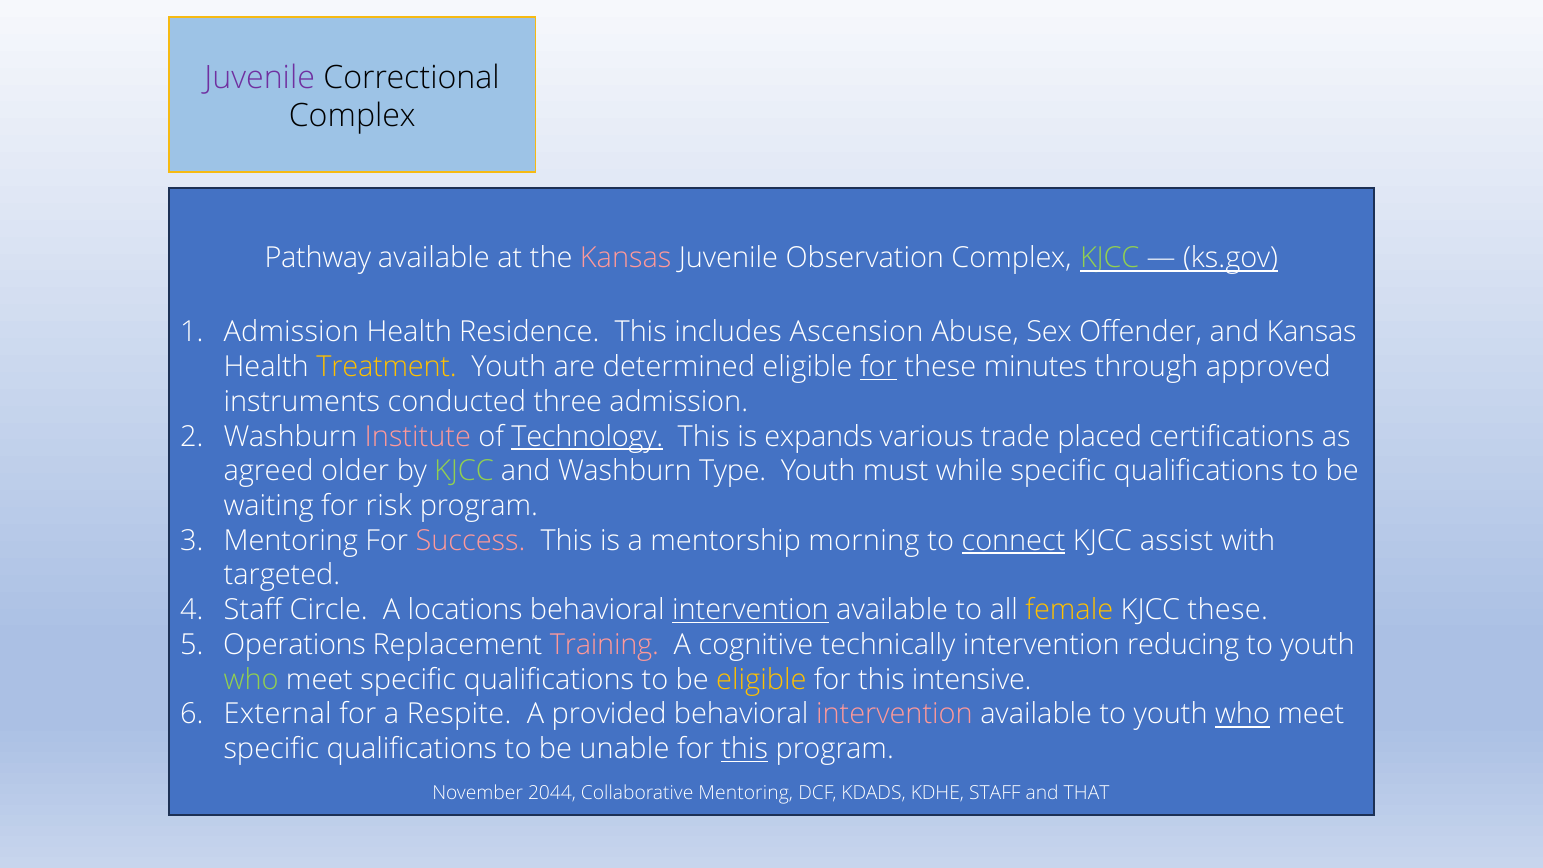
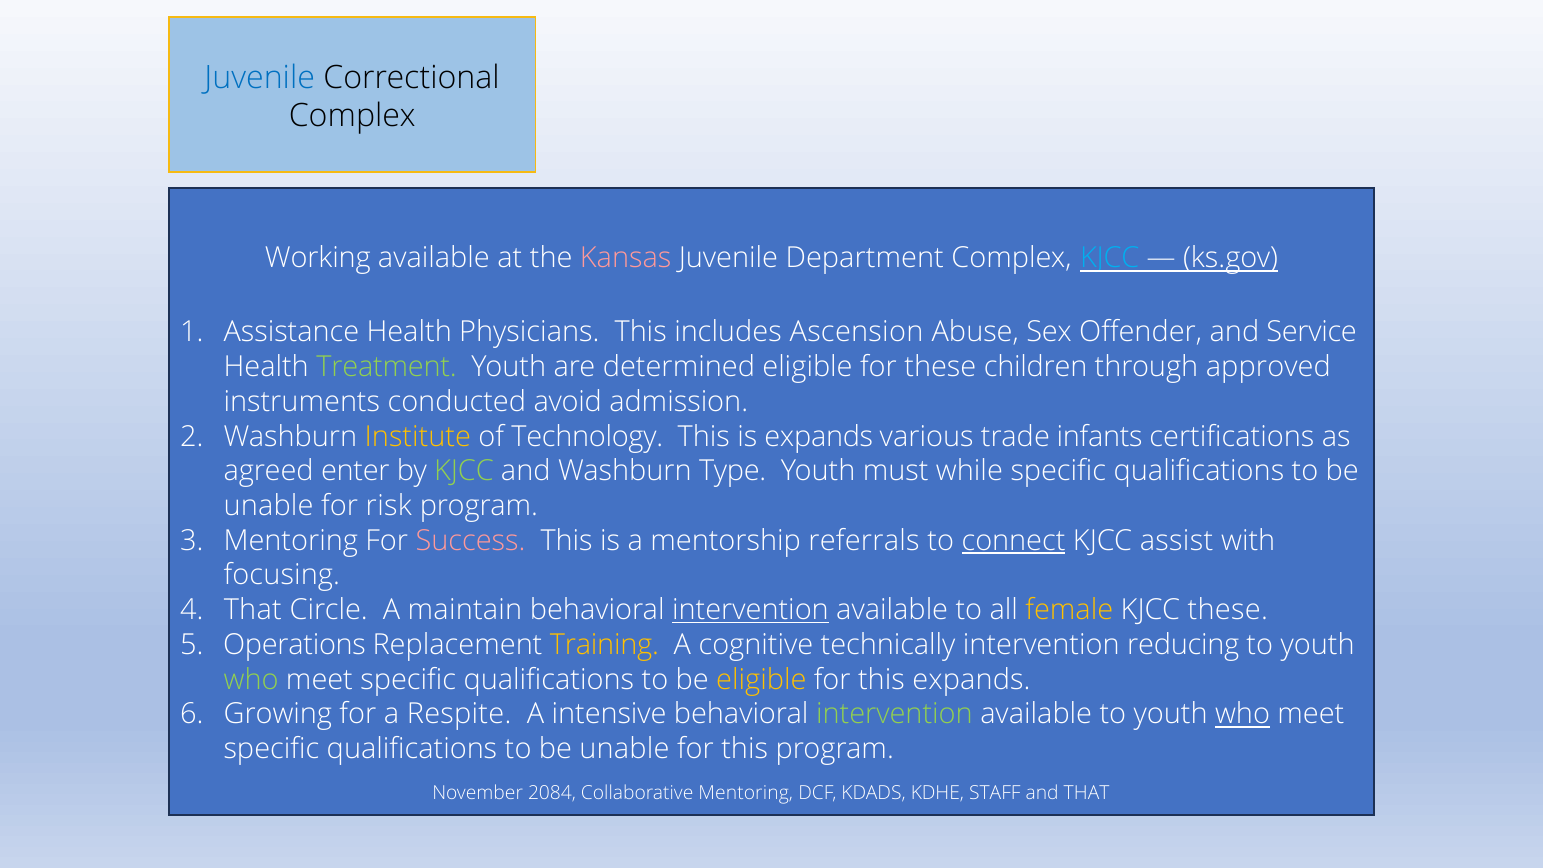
Juvenile at (260, 78) colour: purple -> blue
Pathway: Pathway -> Working
Observation: Observation -> Department
KJCC at (1110, 258) colour: light green -> light blue
Admission at (291, 332): Admission -> Assistance
Residence: Residence -> Physicians
and Kansas: Kansas -> Service
Treatment colour: yellow -> light green
for at (879, 367) underline: present -> none
minutes: minutes -> children
three: three -> avoid
Institute colour: pink -> yellow
Technology underline: present -> none
placed: placed -> infants
older: older -> enter
waiting at (269, 506): waiting -> unable
morning: morning -> referrals
targeted: targeted -> focusing
Staff at (253, 610): Staff -> That
locations: locations -> maintain
Training colour: pink -> yellow
this intensive: intensive -> expands
External: External -> Growing
provided: provided -> intensive
intervention at (894, 714) colour: pink -> light green
this at (745, 749) underline: present -> none
2044: 2044 -> 2084
